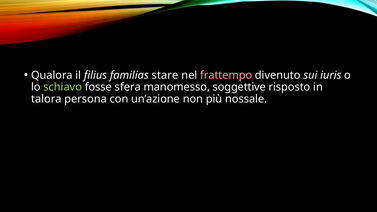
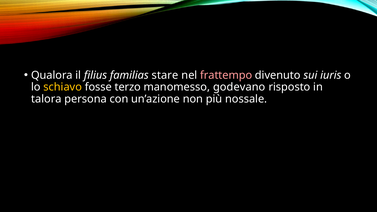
schiavo colour: light green -> yellow
sfera: sfera -> terzo
soggettive: soggettive -> godevano
